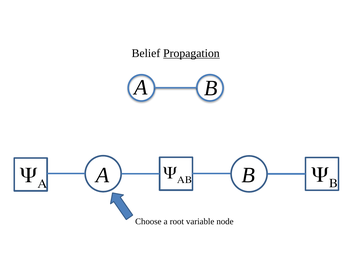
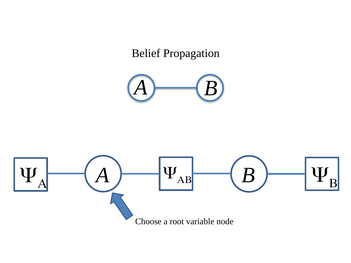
Propagation underline: present -> none
